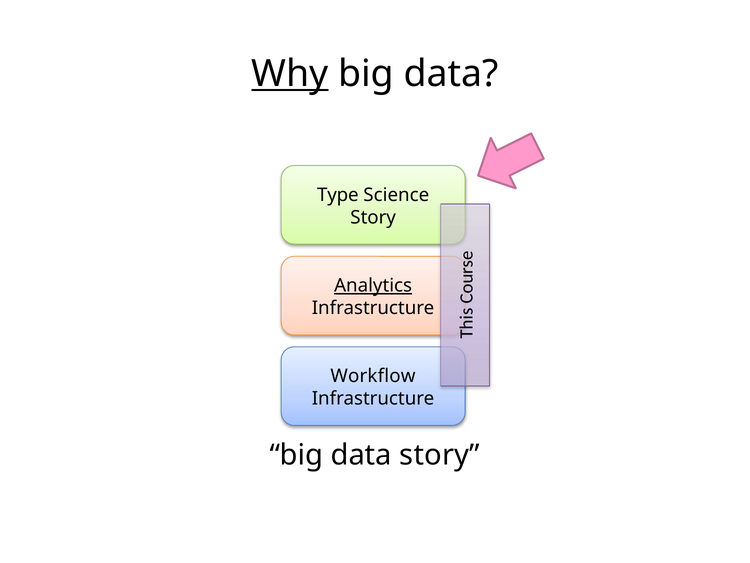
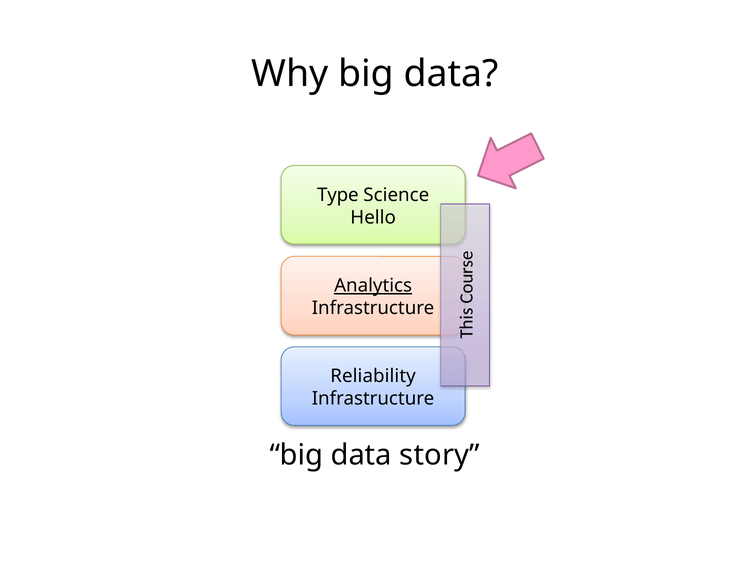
Why underline: present -> none
Story at (373, 217): Story -> Hello
Workflow: Workflow -> Reliability
